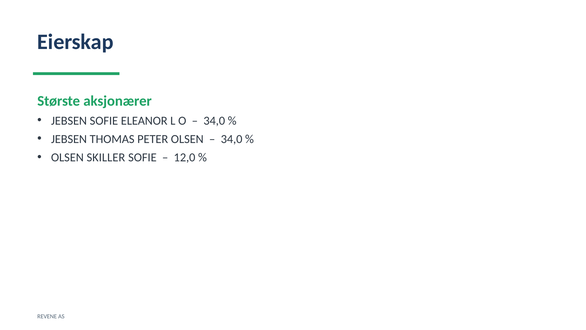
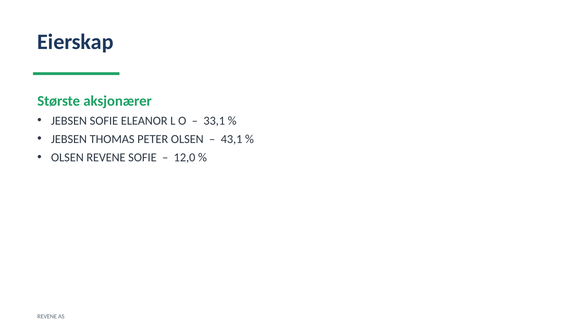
34,0 at (214, 120): 34,0 -> 33,1
34,0 at (232, 139): 34,0 -> 43,1
OLSEN SKILLER: SKILLER -> REVENE
